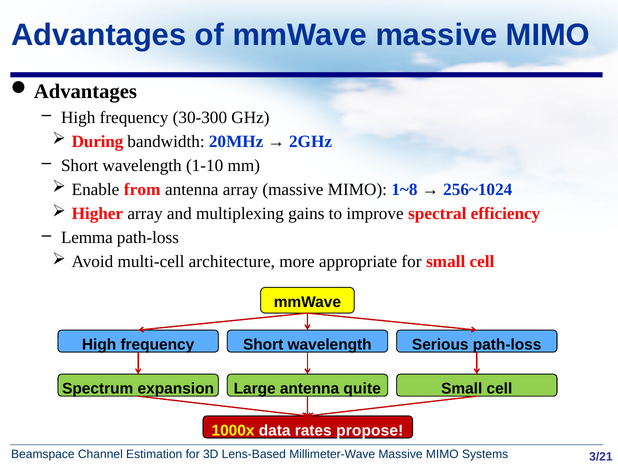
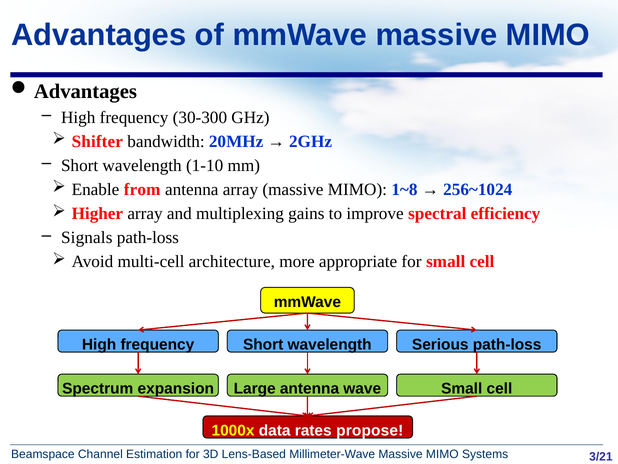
During: During -> Shifter
Lemma: Lemma -> Signals
quite: quite -> wave
